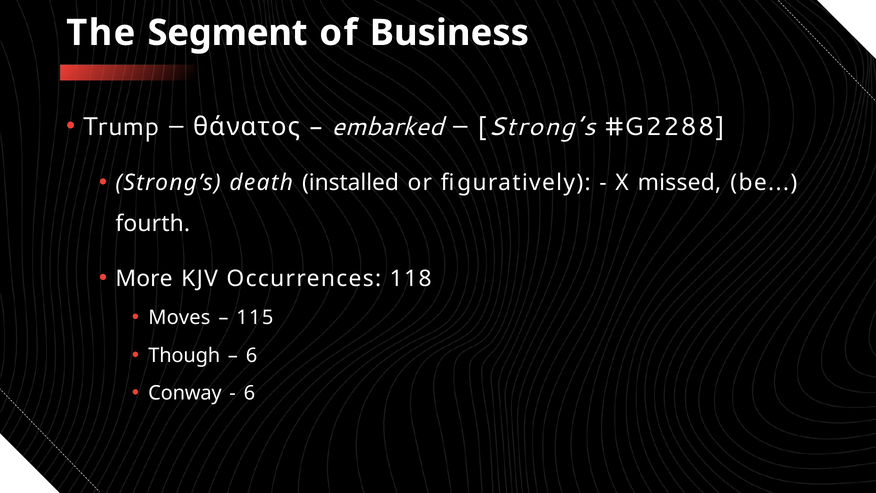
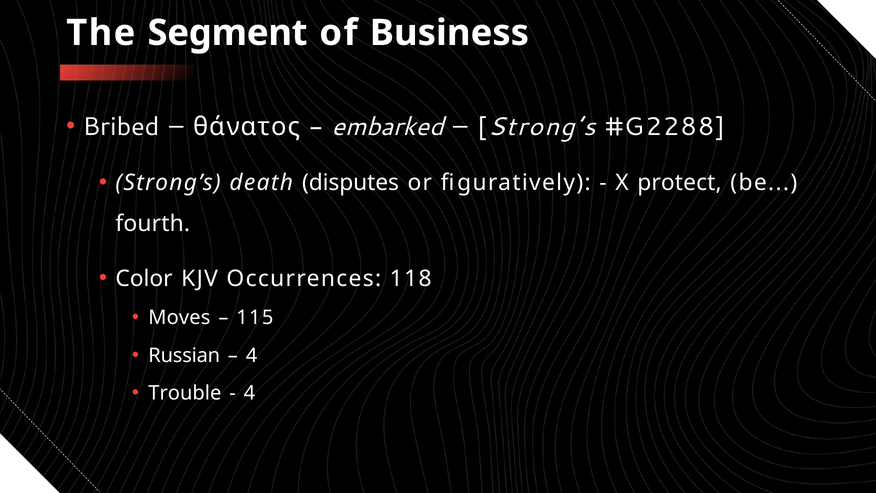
Trump: Trump -> Bribed
installed: installed -> disputes
missed: missed -> protect
More: More -> Color
Though: Though -> Russian
6 at (252, 355): 6 -> 4
Conway: Conway -> Trouble
6 at (249, 393): 6 -> 4
